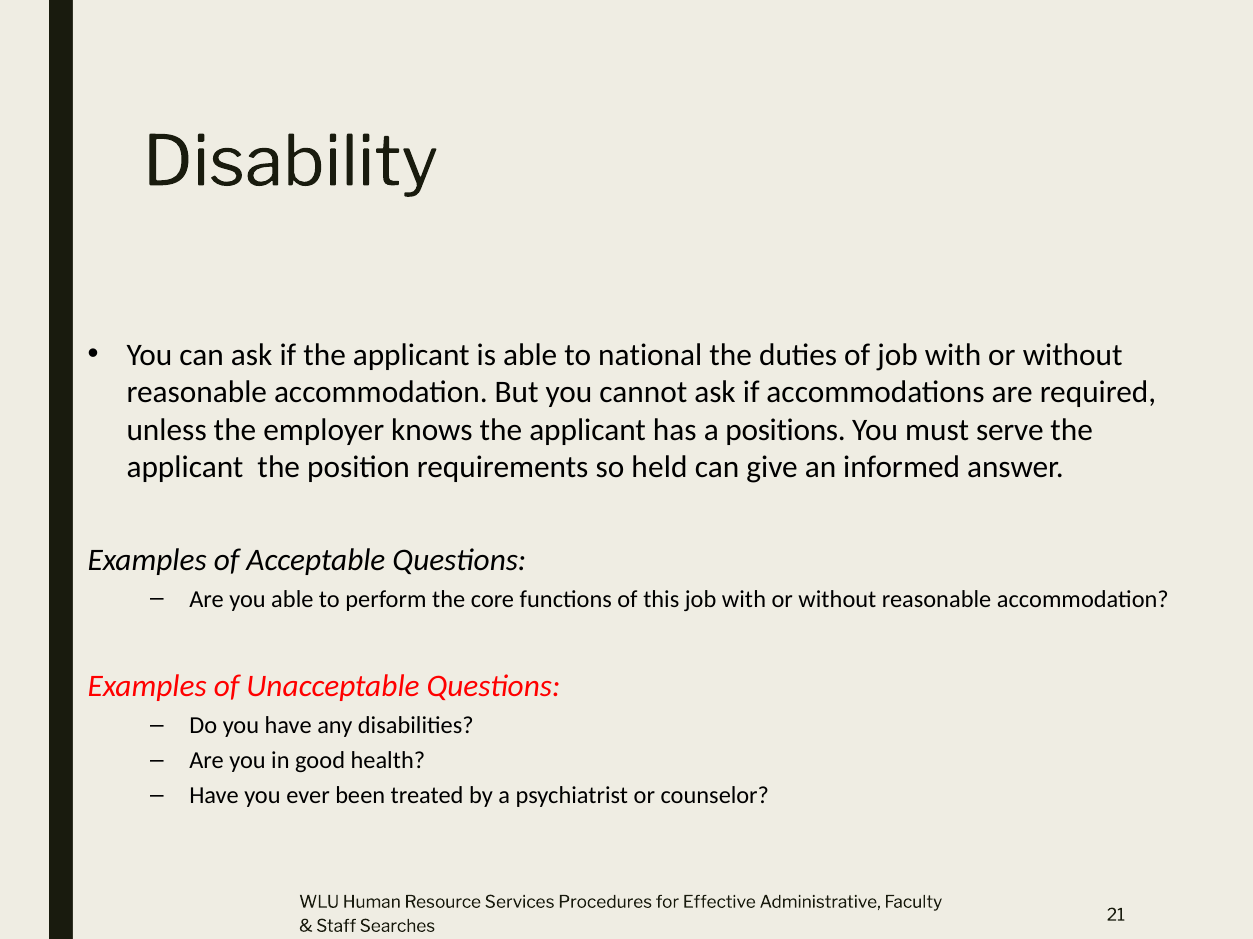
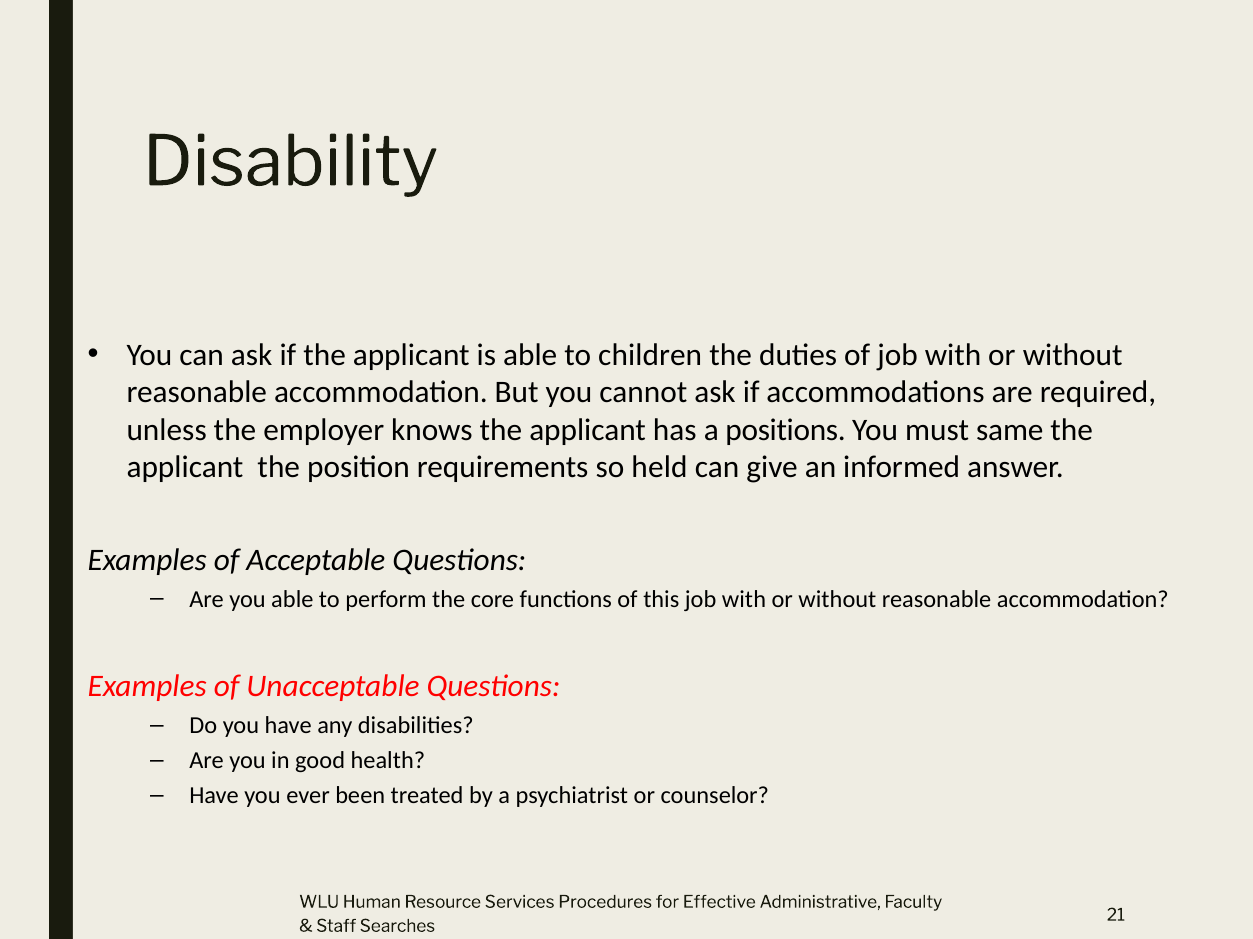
national: national -> children
serve: serve -> same
